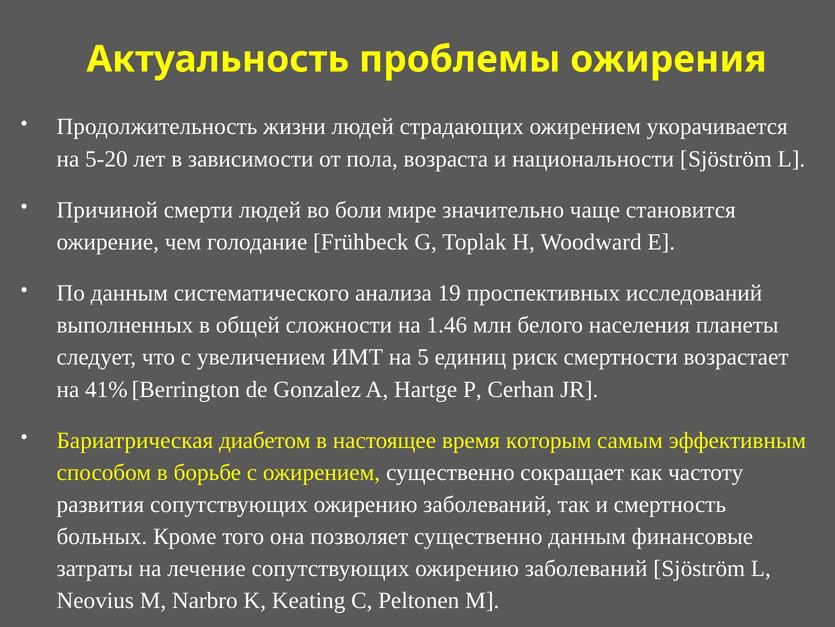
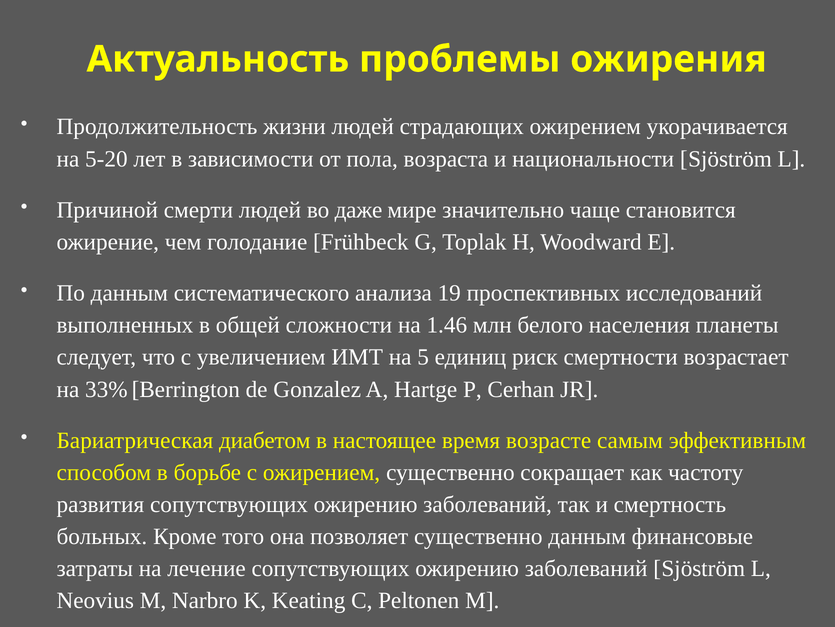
боли: боли -> даже
41%: 41% -> 33%
которым: которым -> возрасте
